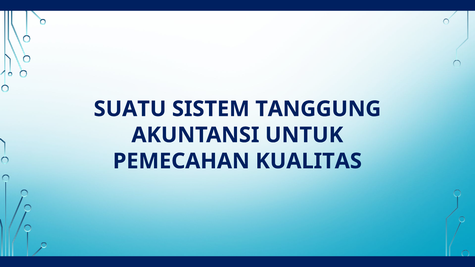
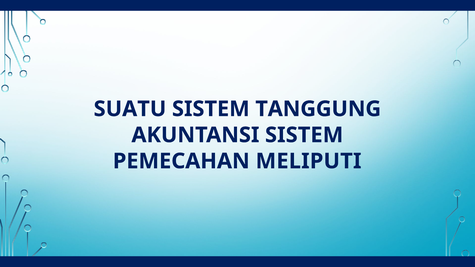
AKUNTANSI UNTUK: UNTUK -> SISTEM
KUALITAS: KUALITAS -> MELIPUTI
